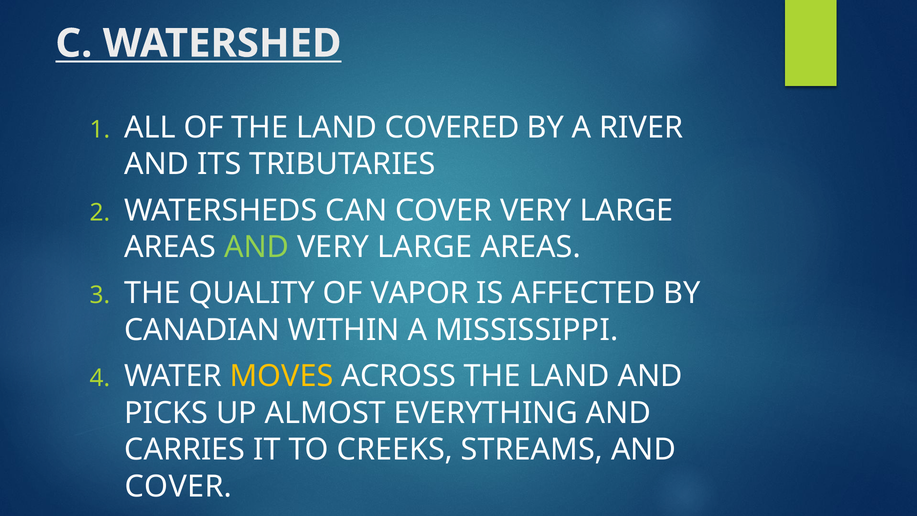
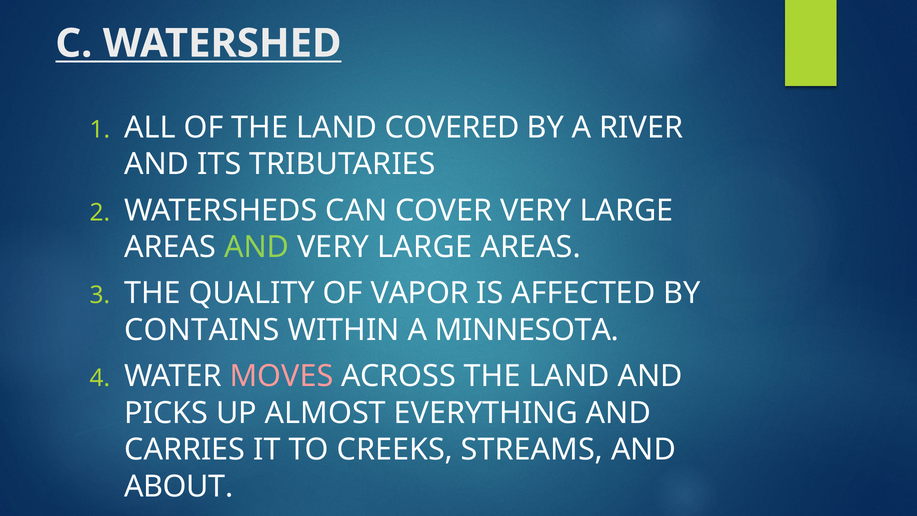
CANADIAN: CANADIAN -> CONTAINS
MISSISSIPPI: MISSISSIPPI -> MINNESOTA
MOVES colour: yellow -> pink
COVER at (178, 486): COVER -> ABOUT
